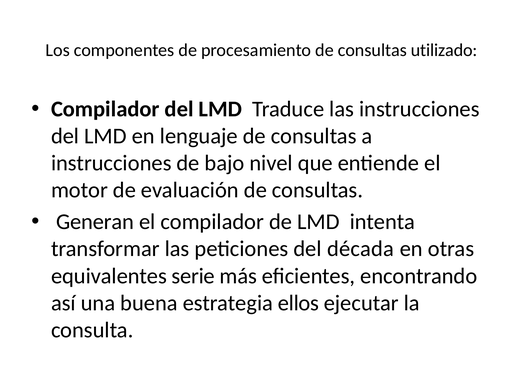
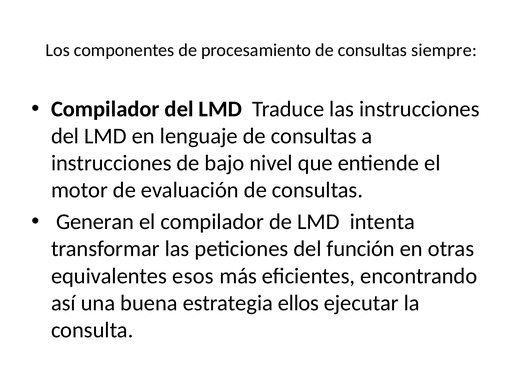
utilizado: utilizado -> siempre
década: década -> función
serie: serie -> esos
